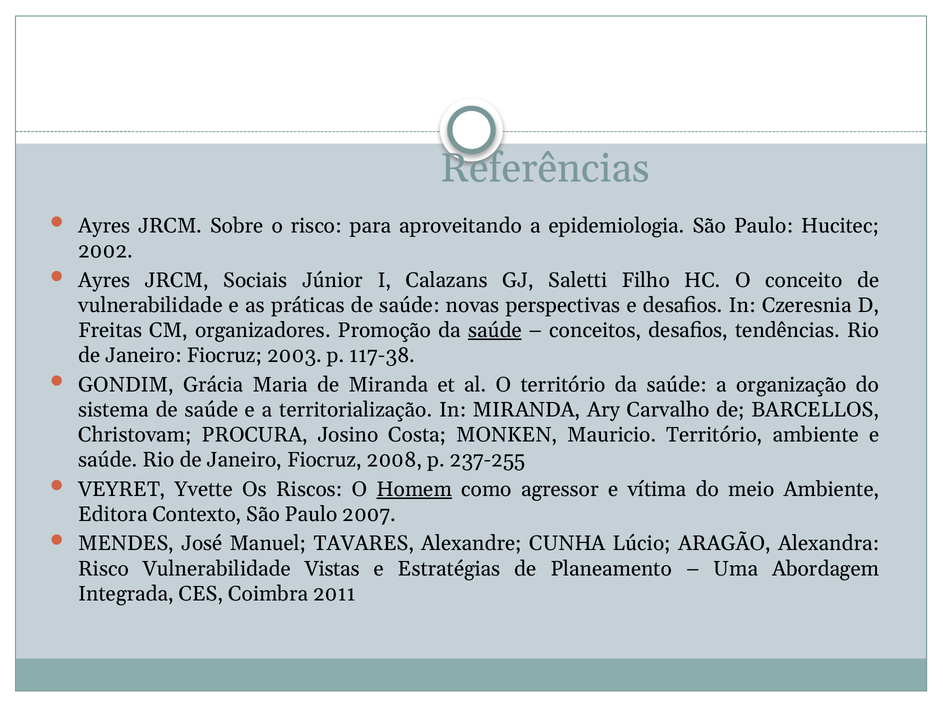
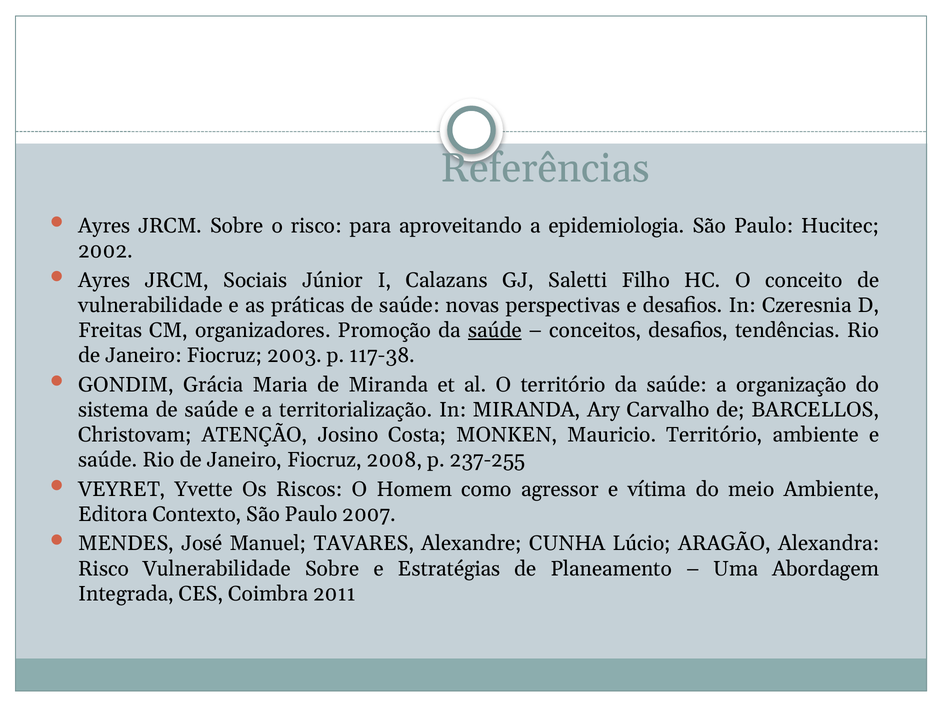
PROCURA: PROCURA -> ATENÇÃO
Homem underline: present -> none
Vulnerabilidade Vistas: Vistas -> Sobre
